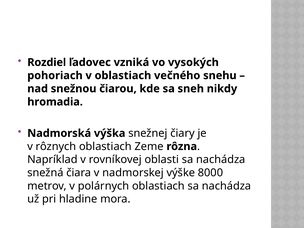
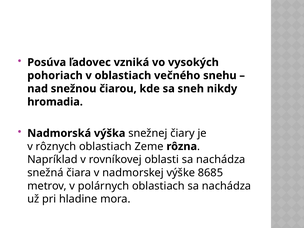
Rozdiel: Rozdiel -> Posúva
8000: 8000 -> 8685
